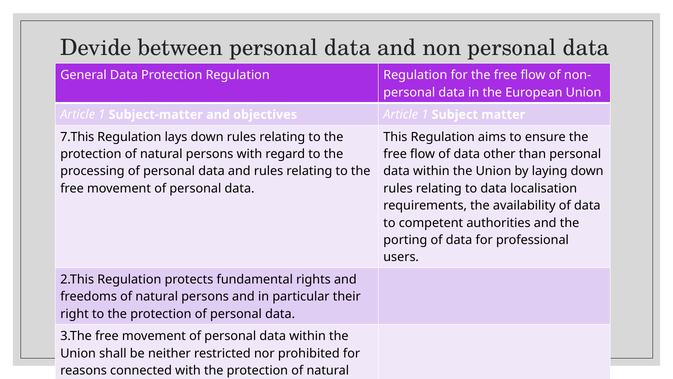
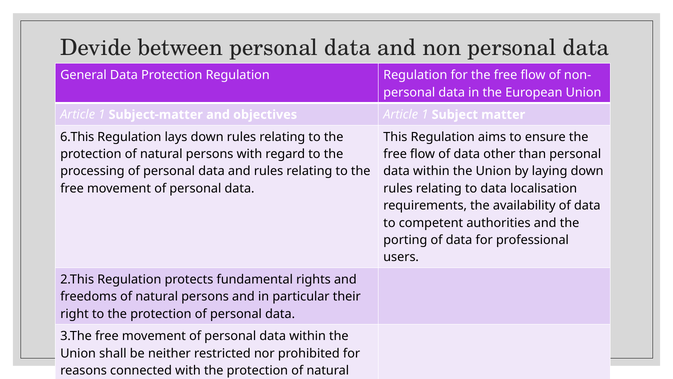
7.This: 7.This -> 6.This
